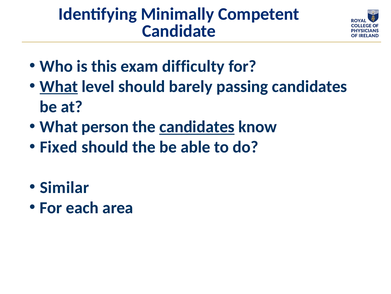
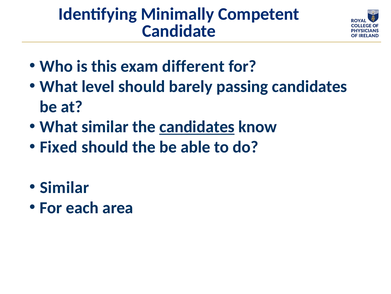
difficulty: difficulty -> different
What at (59, 86) underline: present -> none
What person: person -> similar
